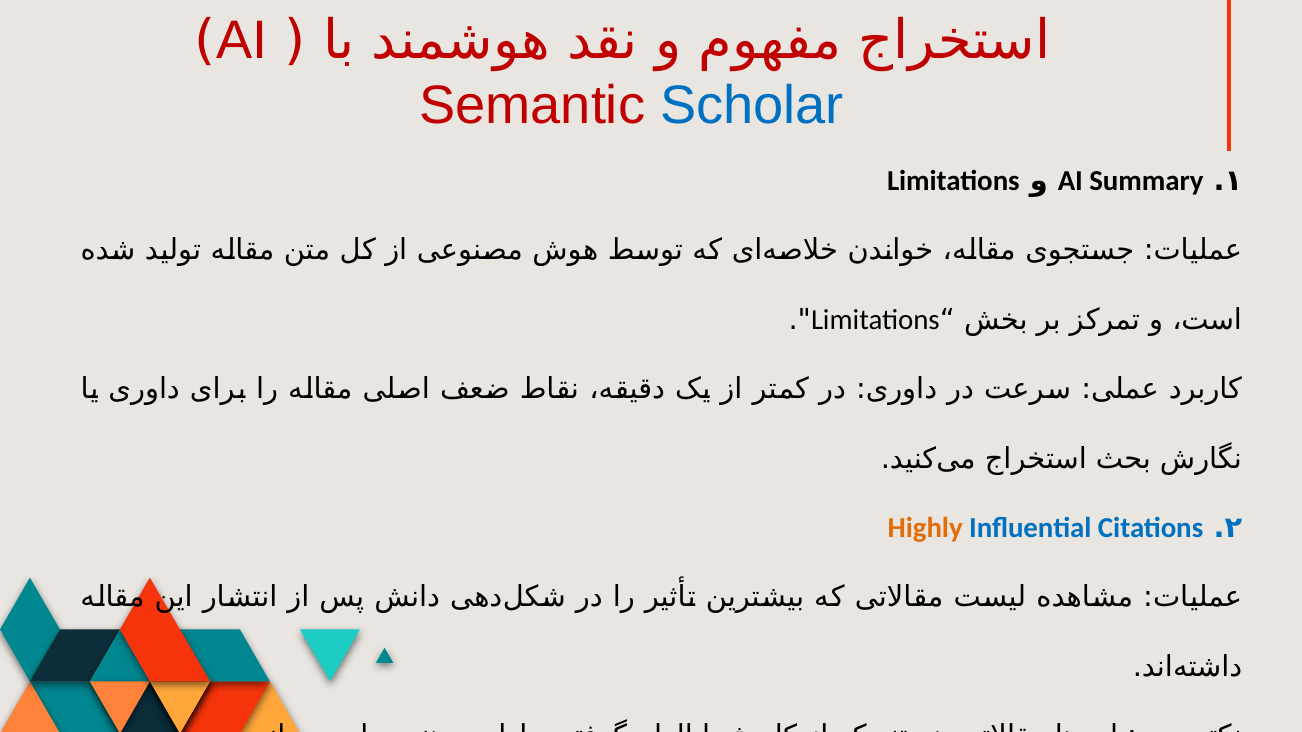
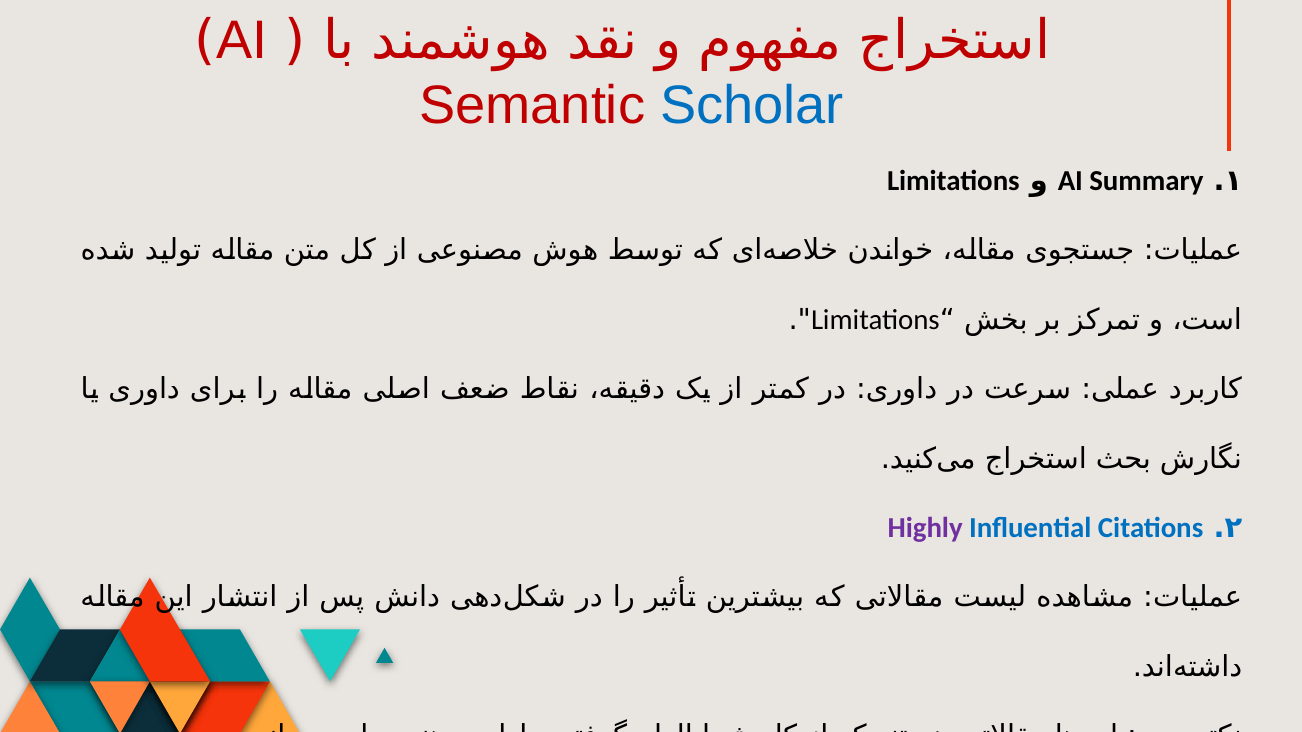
Highly colour: orange -> purple
